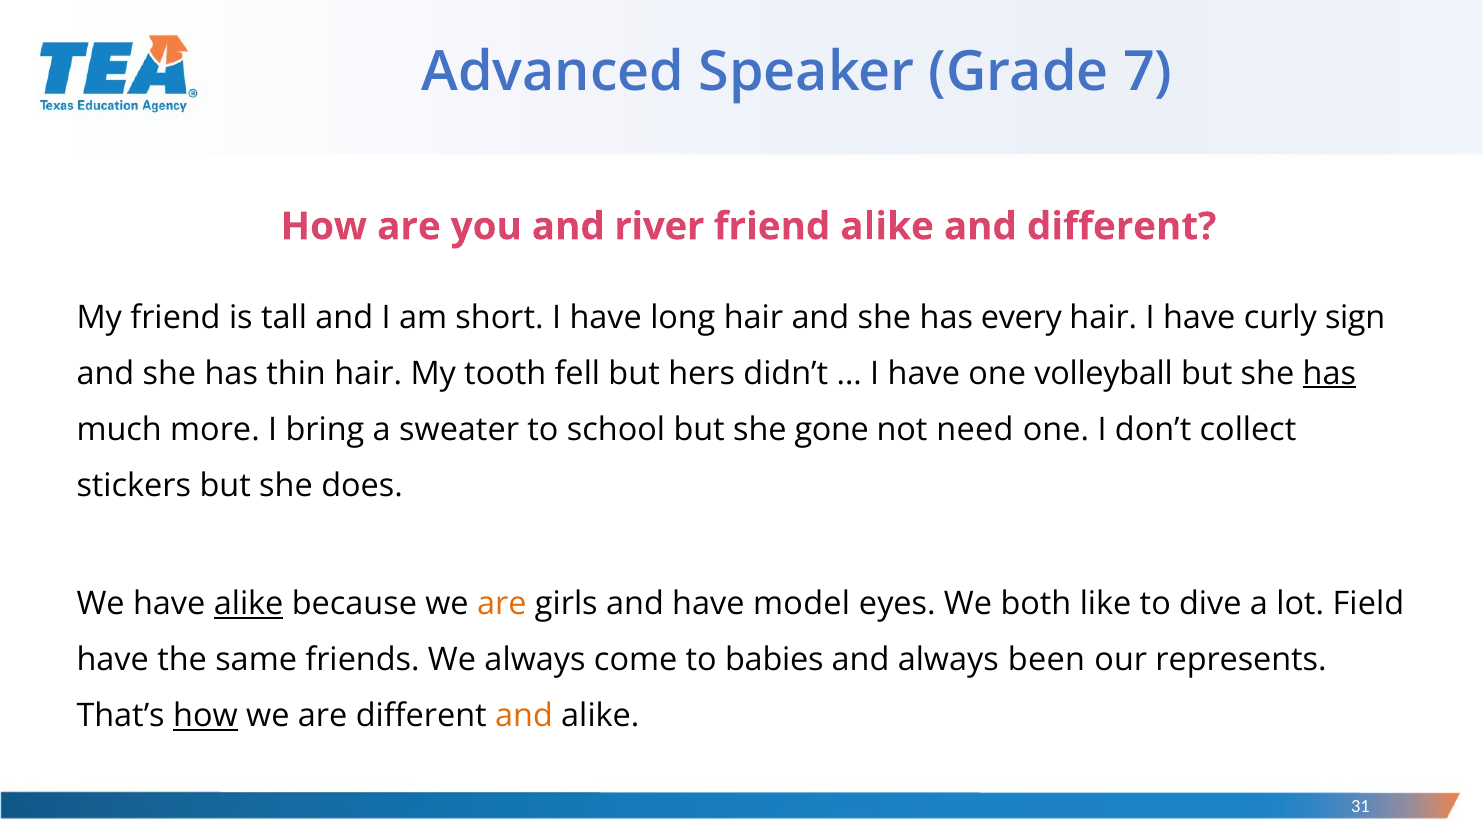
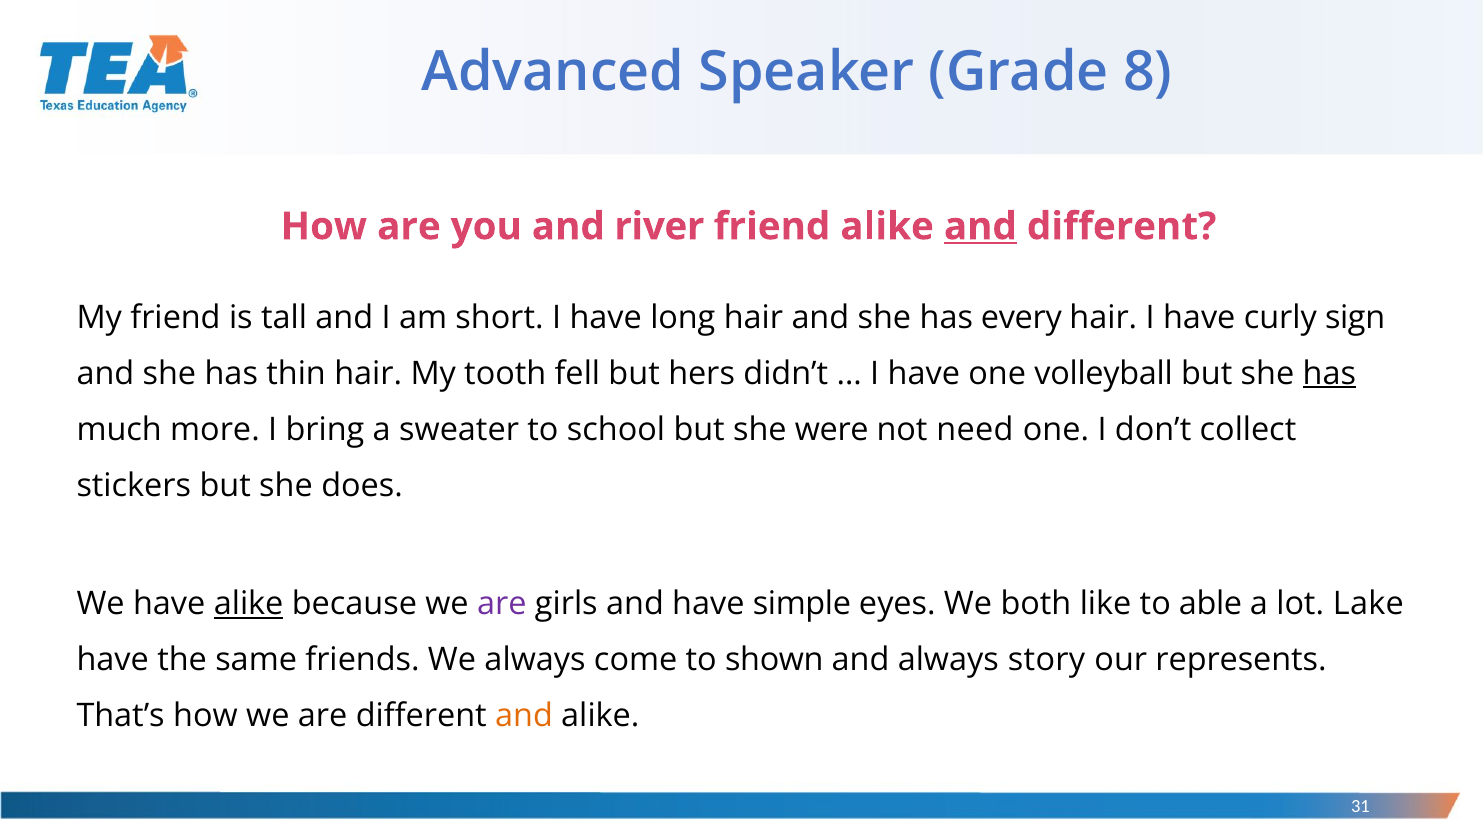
7: 7 -> 8
and at (980, 227) underline: none -> present
gone: gone -> were
are at (502, 604) colour: orange -> purple
model: model -> simple
dive: dive -> able
Field: Field -> Lake
babies: babies -> shown
been: been -> story
how at (205, 716) underline: present -> none
